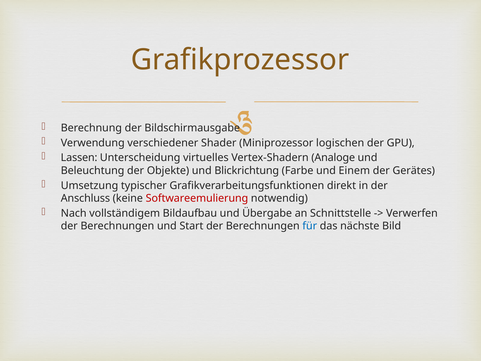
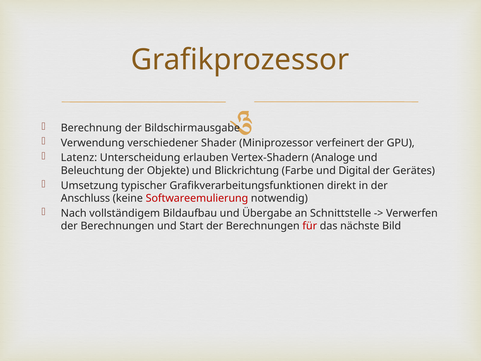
logischen: logischen -> verfeinert
Lassen: Lassen -> Latenz
virtuelles: virtuelles -> erlauben
Einem: Einem -> Digital
für colour: blue -> red
